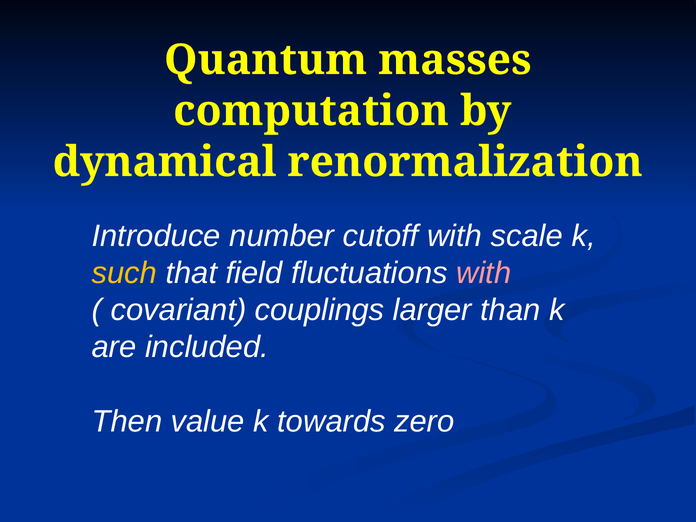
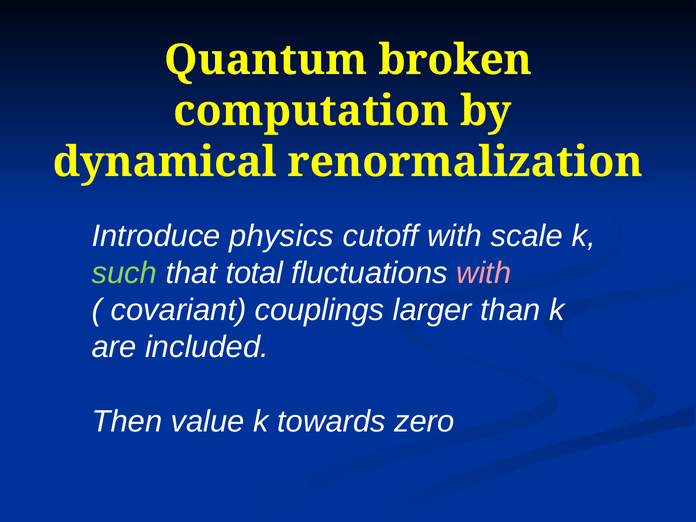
masses: masses -> broken
number: number -> physics
such colour: yellow -> light green
field: field -> total
